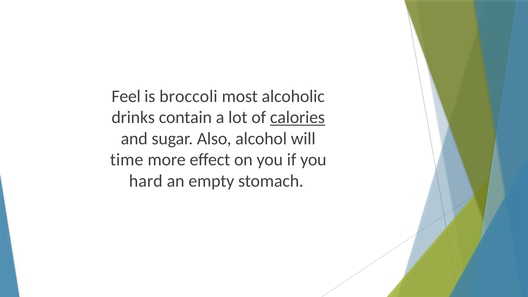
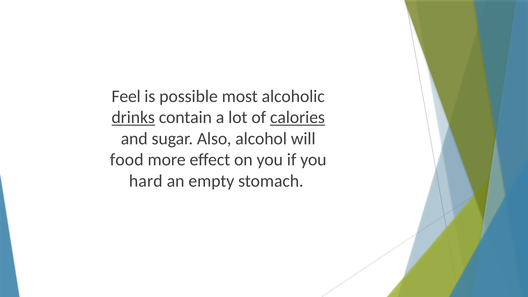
broccoli: broccoli -> possible
drinks underline: none -> present
time: time -> food
